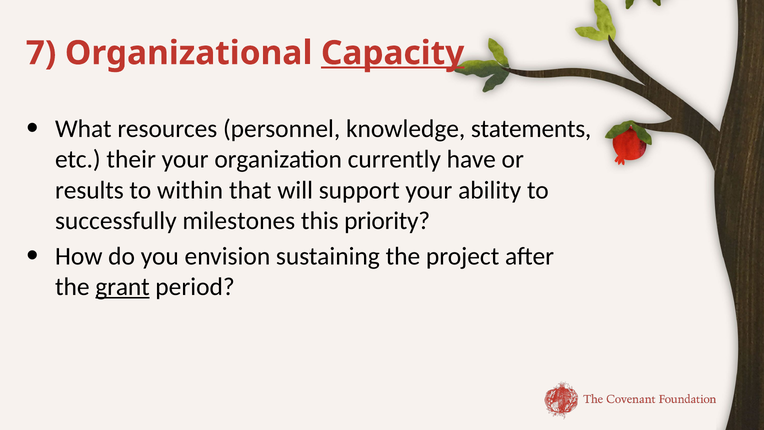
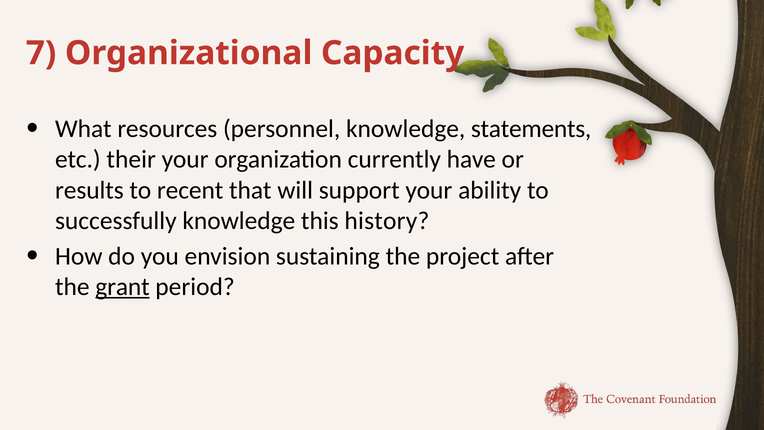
Capacity underline: present -> none
within: within -> recent
successfully milestones: milestones -> knowledge
priority: priority -> history
